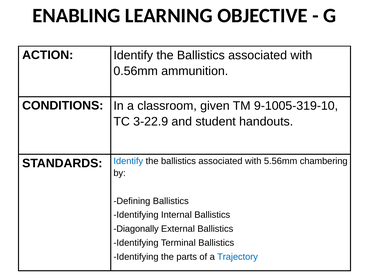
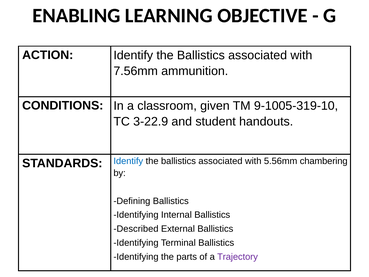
0.56mm: 0.56mm -> 7.56mm
Diagonally: Diagonally -> Described
Trajectory colour: blue -> purple
